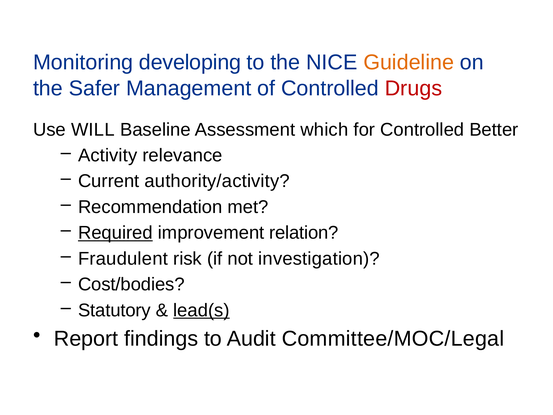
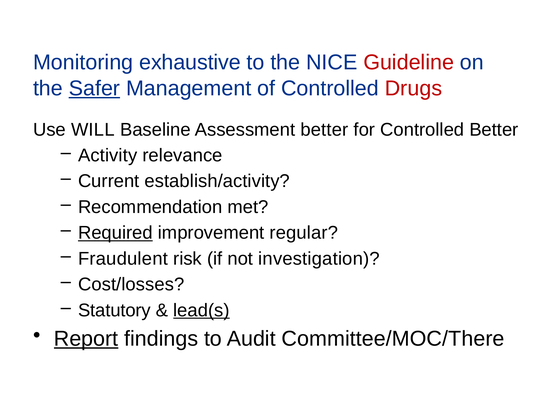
developing: developing -> exhaustive
Guideline colour: orange -> red
Safer underline: none -> present
Assessment which: which -> better
authority/activity: authority/activity -> establish/activity
relation: relation -> regular
Cost/bodies: Cost/bodies -> Cost/losses
Report underline: none -> present
Committee/MOC/Legal: Committee/MOC/Legal -> Committee/MOC/There
